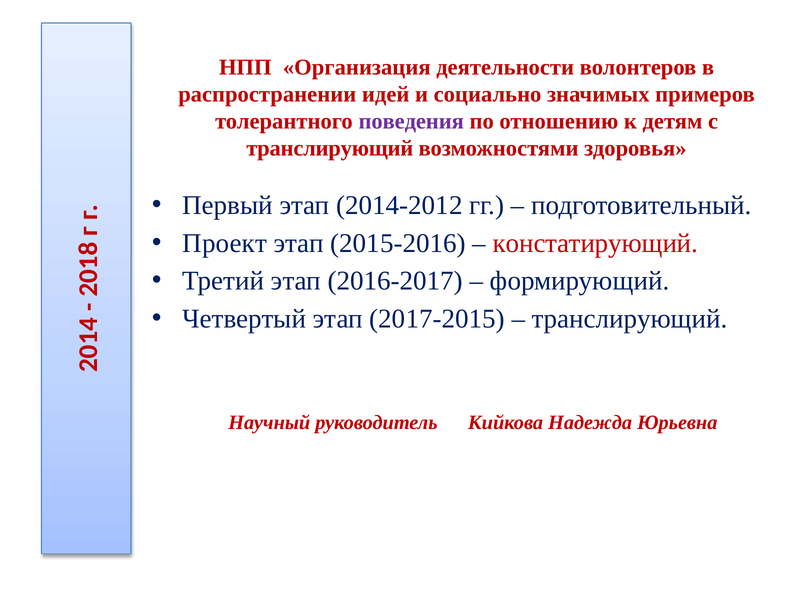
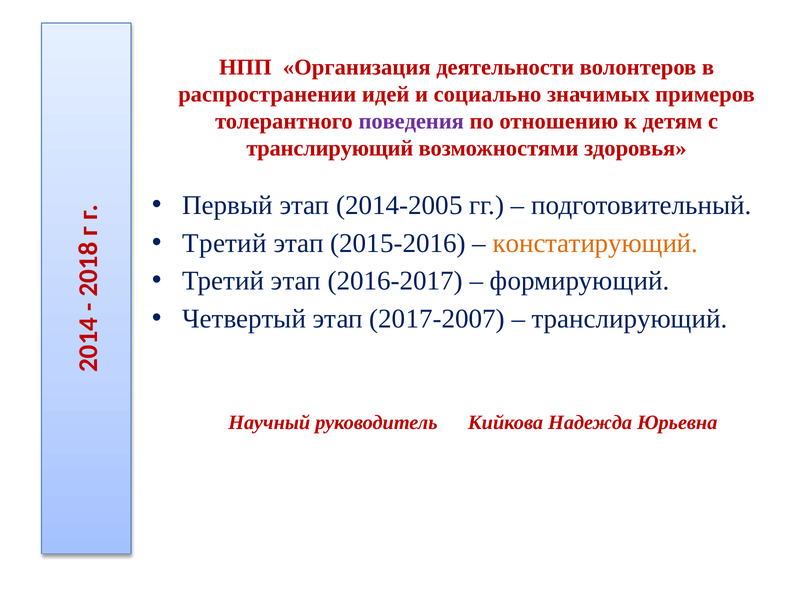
2014-2012: 2014-2012 -> 2014-2005
Проект at (225, 243): Проект -> Третий
констатирующий colour: red -> orange
2017-2015: 2017-2015 -> 2017-2007
